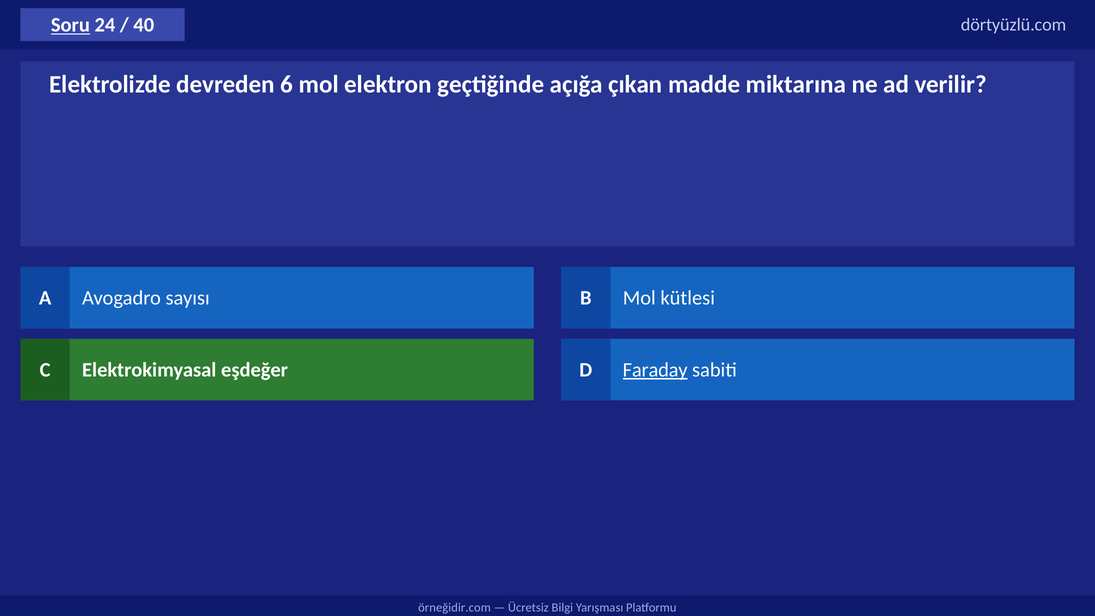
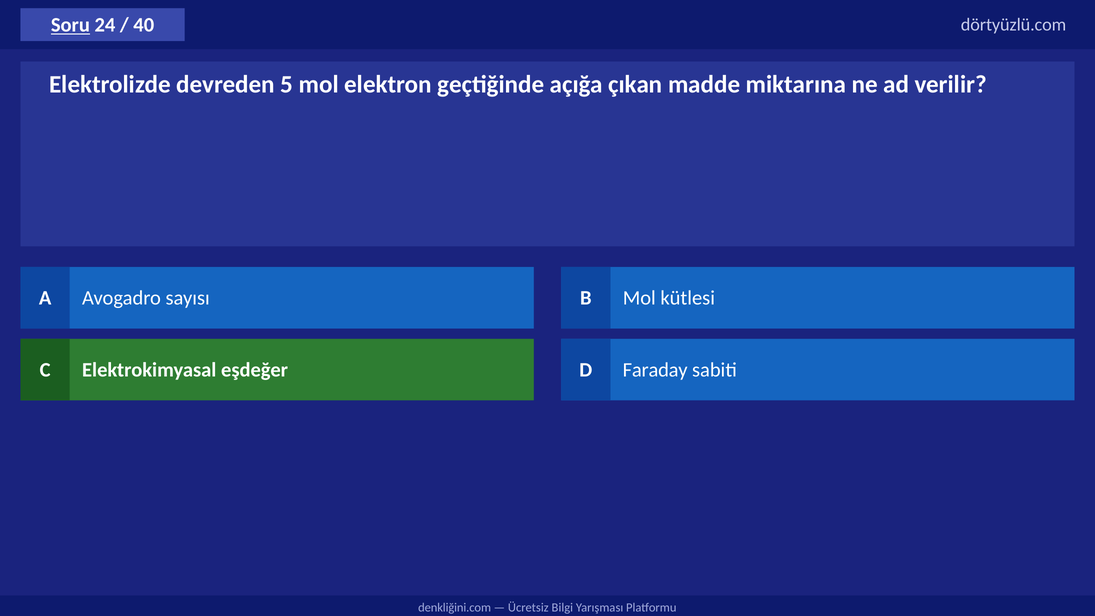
6: 6 -> 5
Faraday underline: present -> none
örneğidir.com: örneğidir.com -> denkliğini.com
